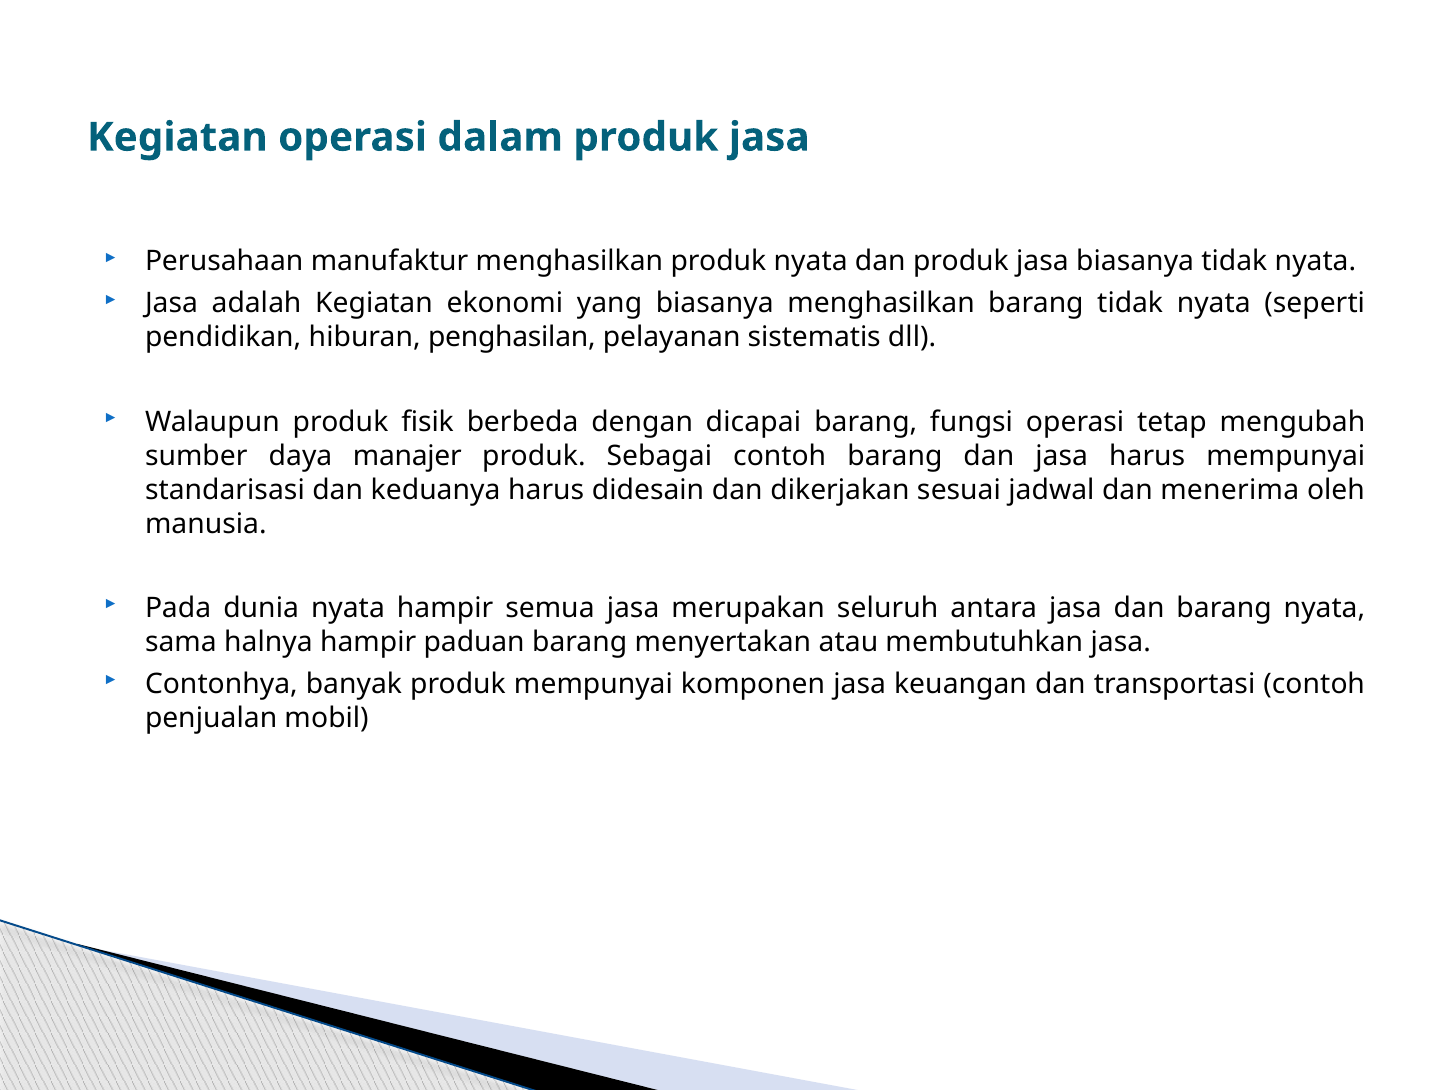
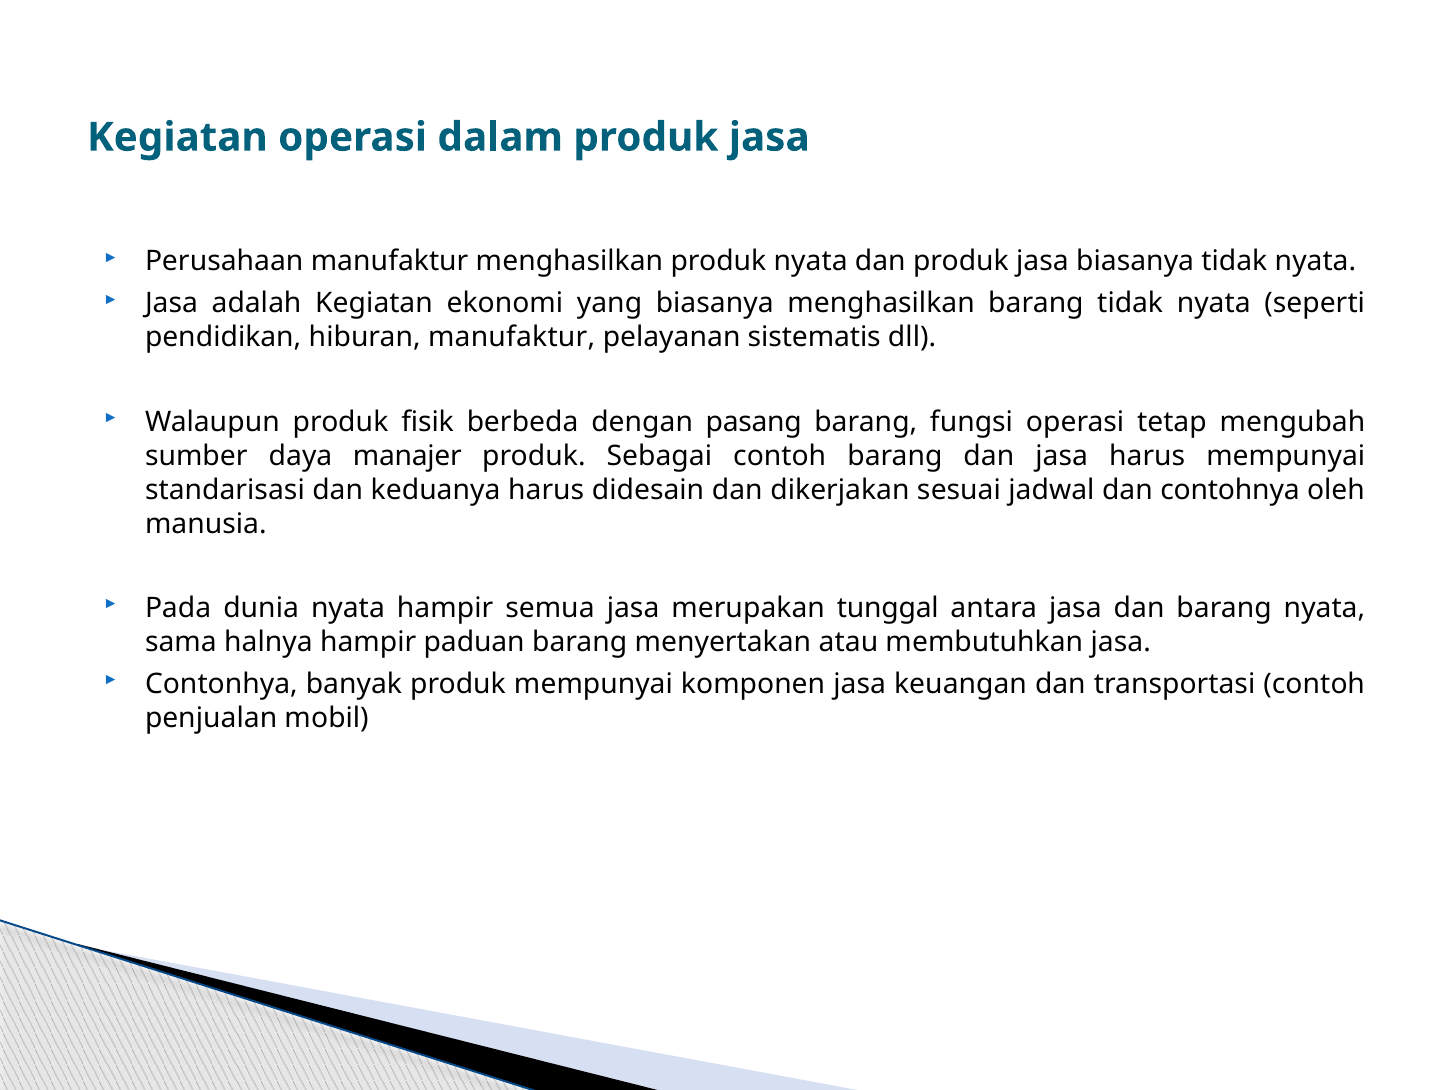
hiburan penghasilan: penghasilan -> manufaktur
dicapai: dicapai -> pasang
menerima: menerima -> contohnya
seluruh: seluruh -> tunggal
